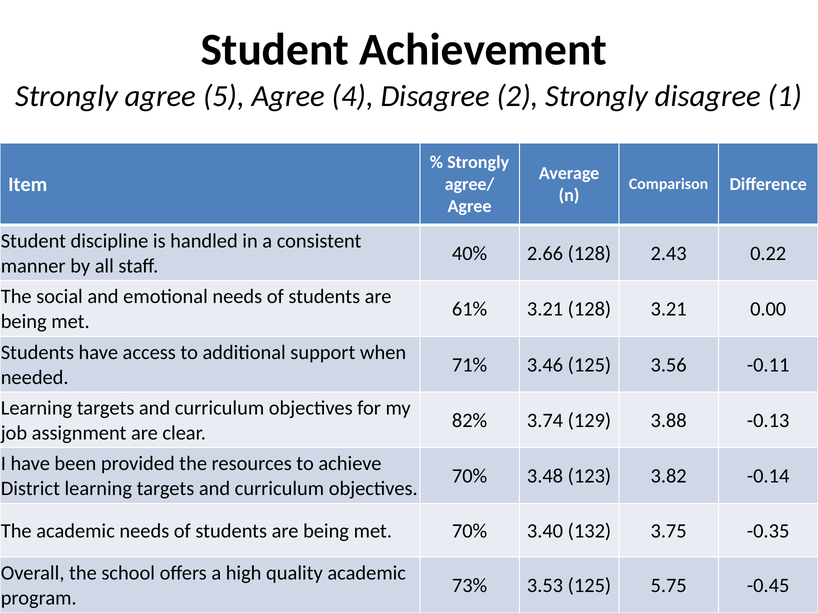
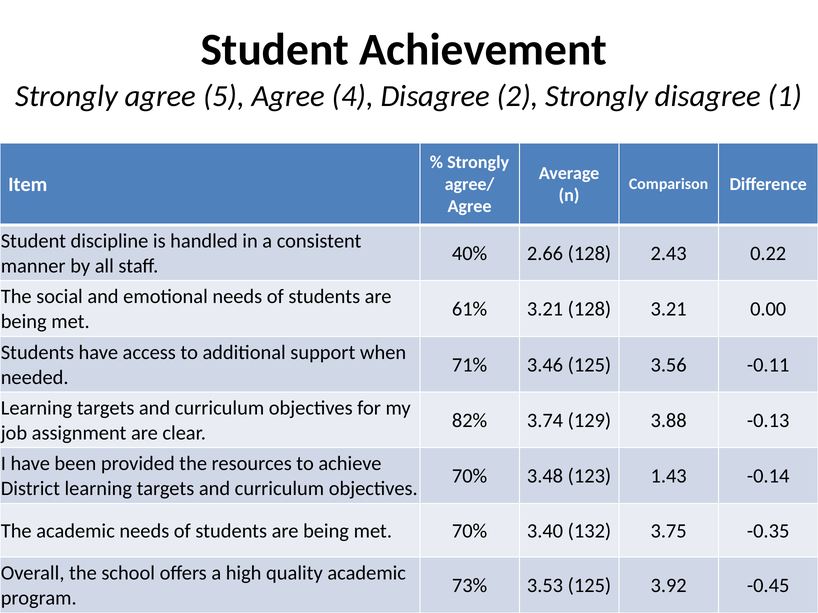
3.82: 3.82 -> 1.43
5.75: 5.75 -> 3.92
